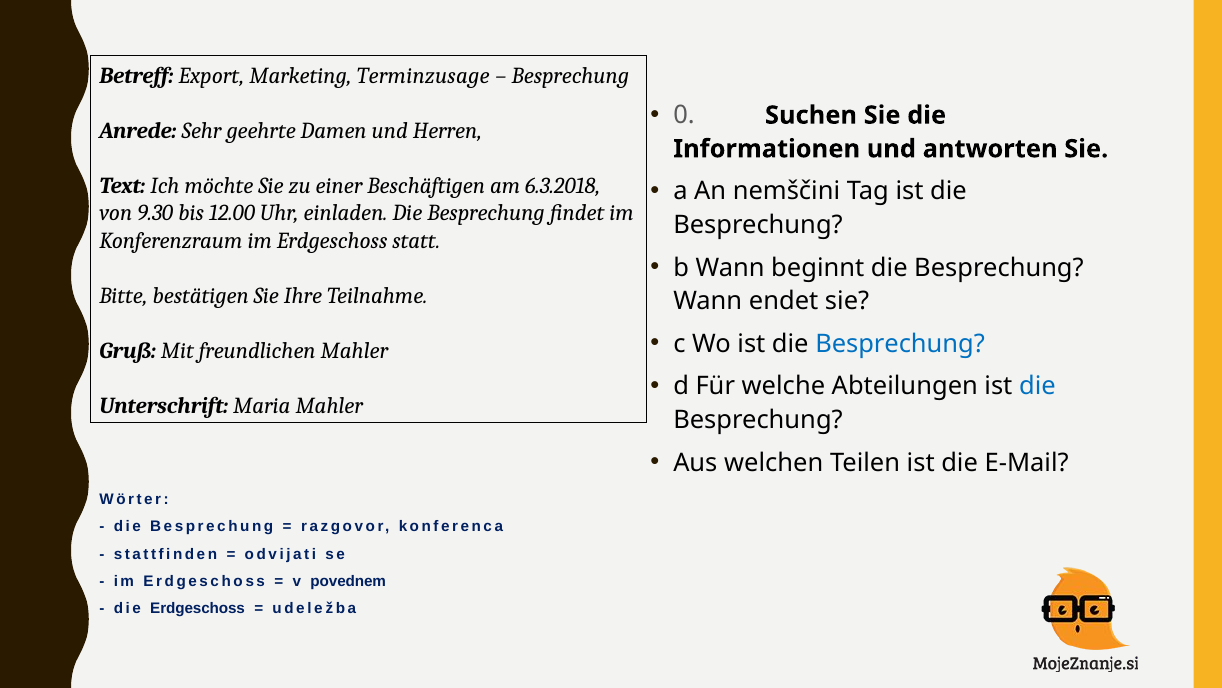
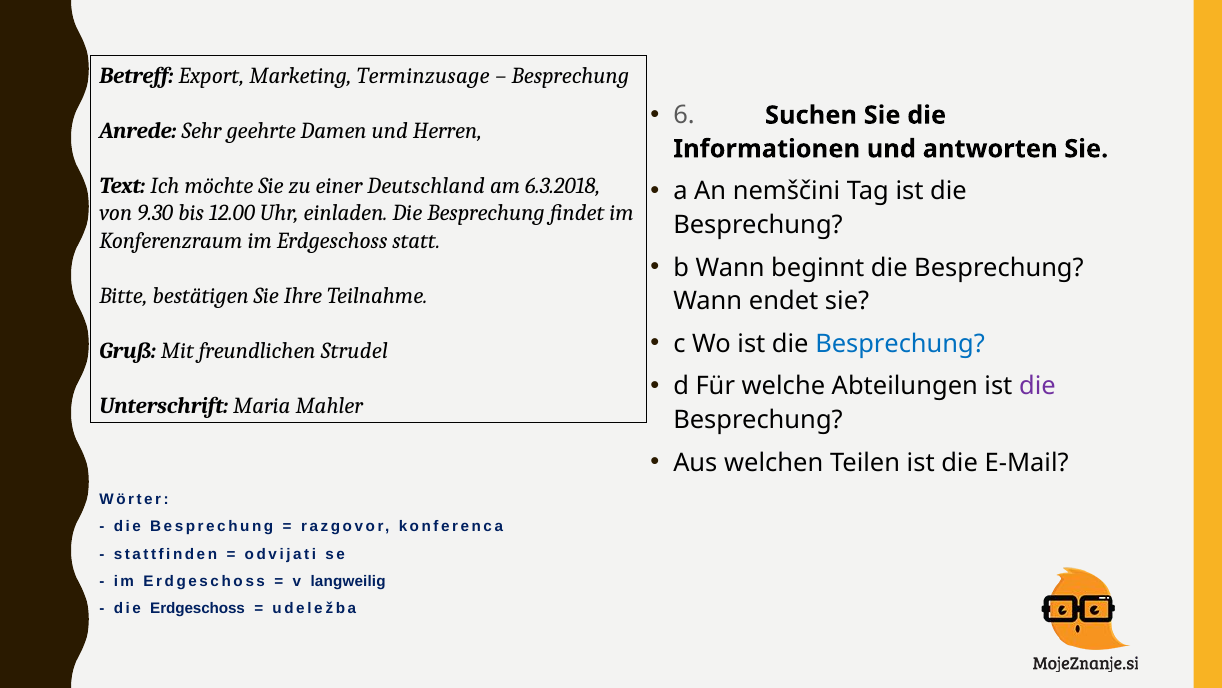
0: 0 -> 6
Beschäftigen: Beschäftigen -> Deutschland
freundlichen Mahler: Mahler -> Strudel
die at (1037, 386) colour: blue -> purple
povednem: povednem -> langweilig
